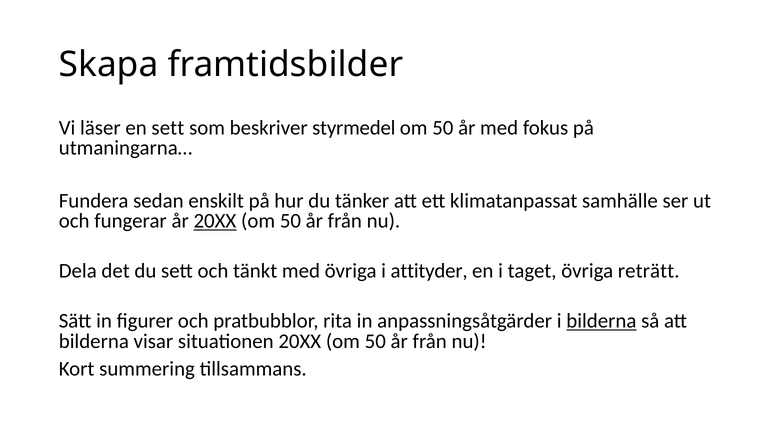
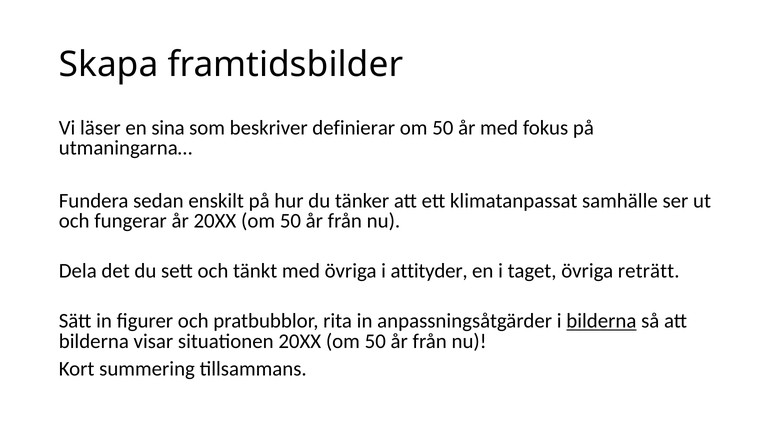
en sett: sett -> sina
styrmedel: styrmedel -> definierar
20XX at (215, 221) underline: present -> none
